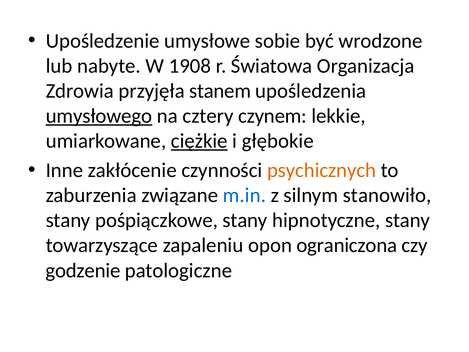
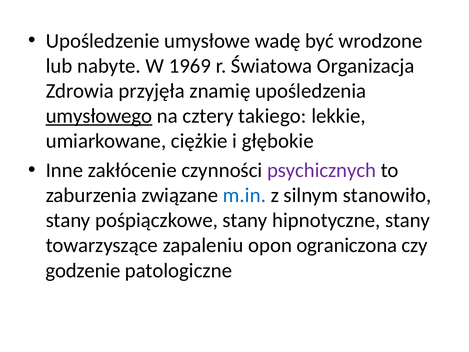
sobie: sobie -> wadę
1908: 1908 -> 1969
stanem: stanem -> znamię
czynem: czynem -> takiego
ciężkie underline: present -> none
psychicznych colour: orange -> purple
